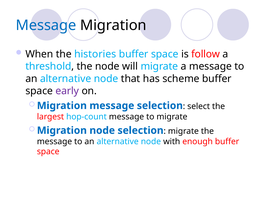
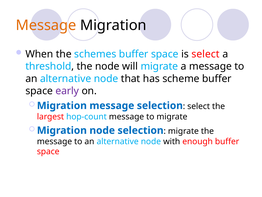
Message at (46, 25) colour: blue -> orange
histories: histories -> schemes
is follow: follow -> select
